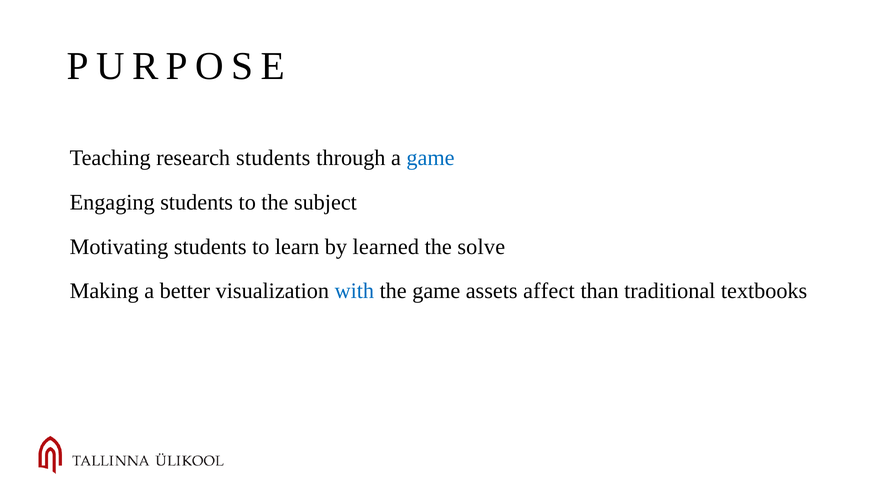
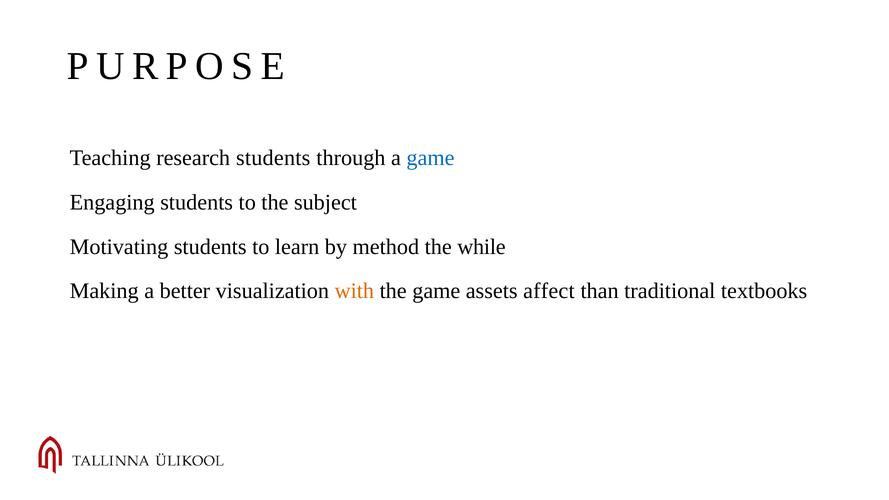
learned: learned -> method
solve: solve -> while
with colour: blue -> orange
